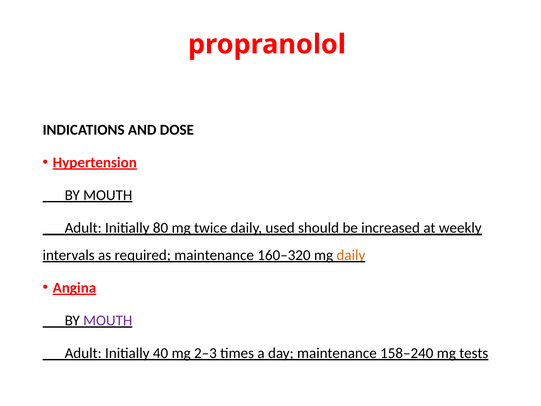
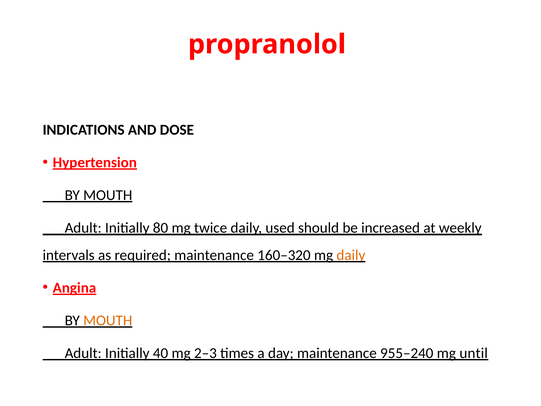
MOUTH at (108, 320) colour: purple -> orange
158–240: 158–240 -> 955–240
tests: tests -> until
